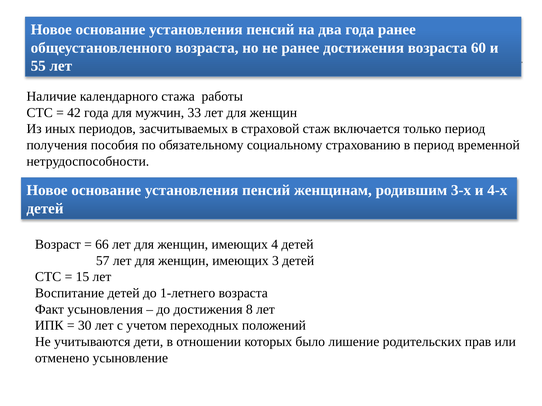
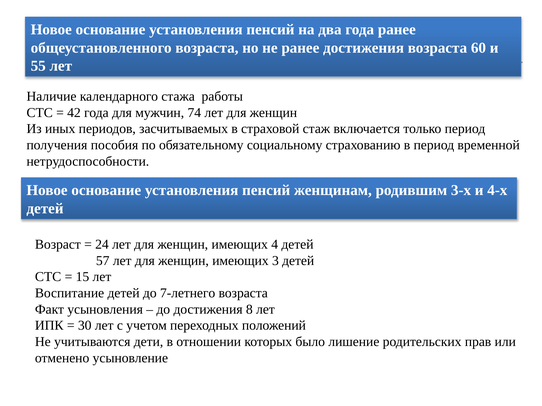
33: 33 -> 74
66: 66 -> 24
1-летнего: 1-летнего -> 7-летнего
